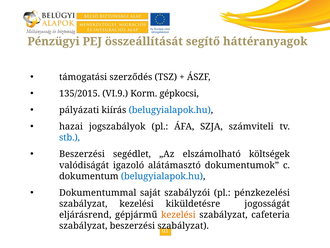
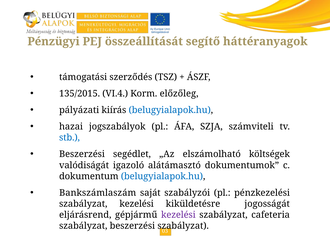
VI.9: VI.9 -> VI.4
gépkocsi: gépkocsi -> előzőleg
Dokumentummal: Dokumentummal -> Bankszámlaszám
kezelési at (178, 214) colour: orange -> purple
